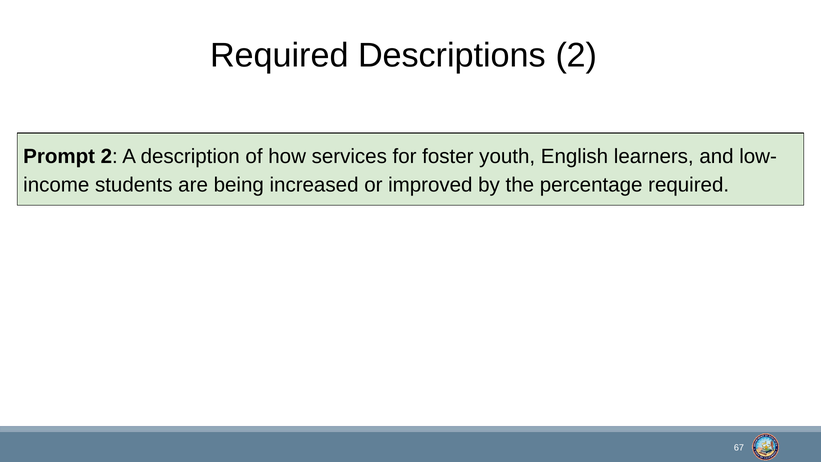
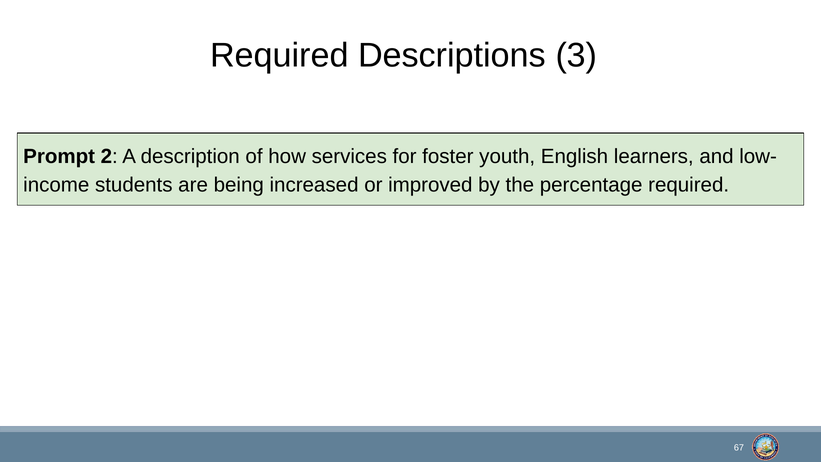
Descriptions 2: 2 -> 3
